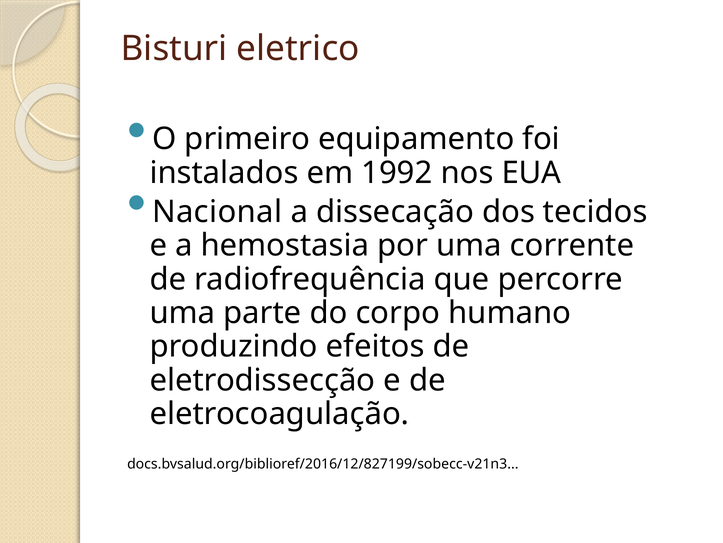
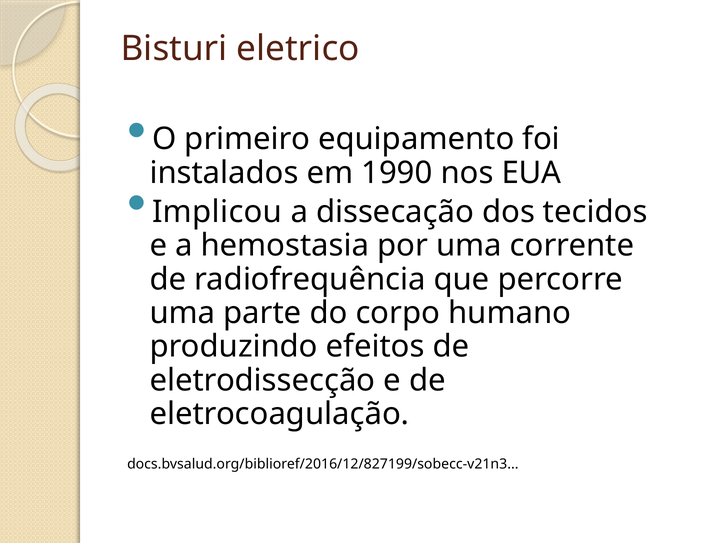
1992: 1992 -> 1990
Nacional: Nacional -> Implicou
